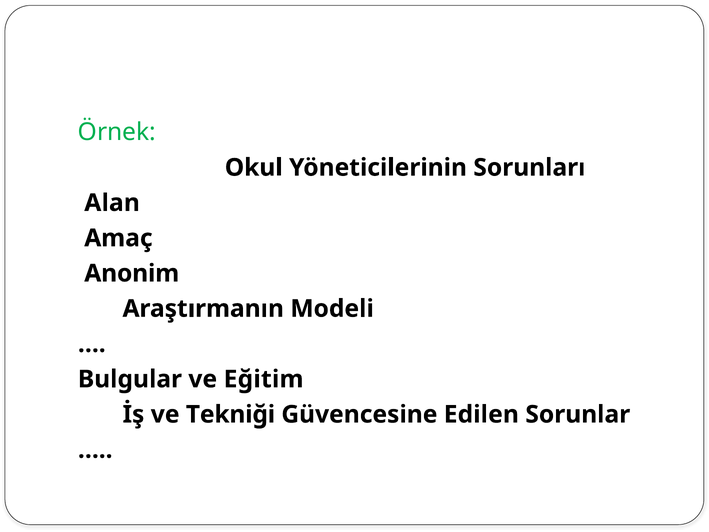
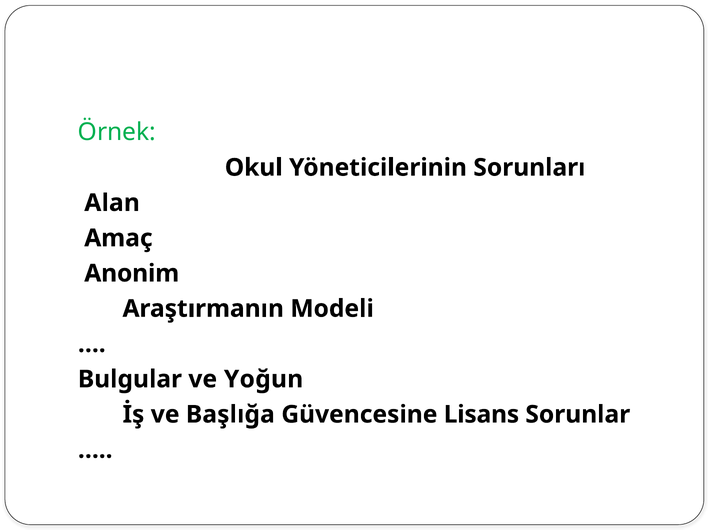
Eğitim: Eğitim -> Yoğun
Tekniği: Tekniği -> Başlığa
Edilen: Edilen -> Lisans
